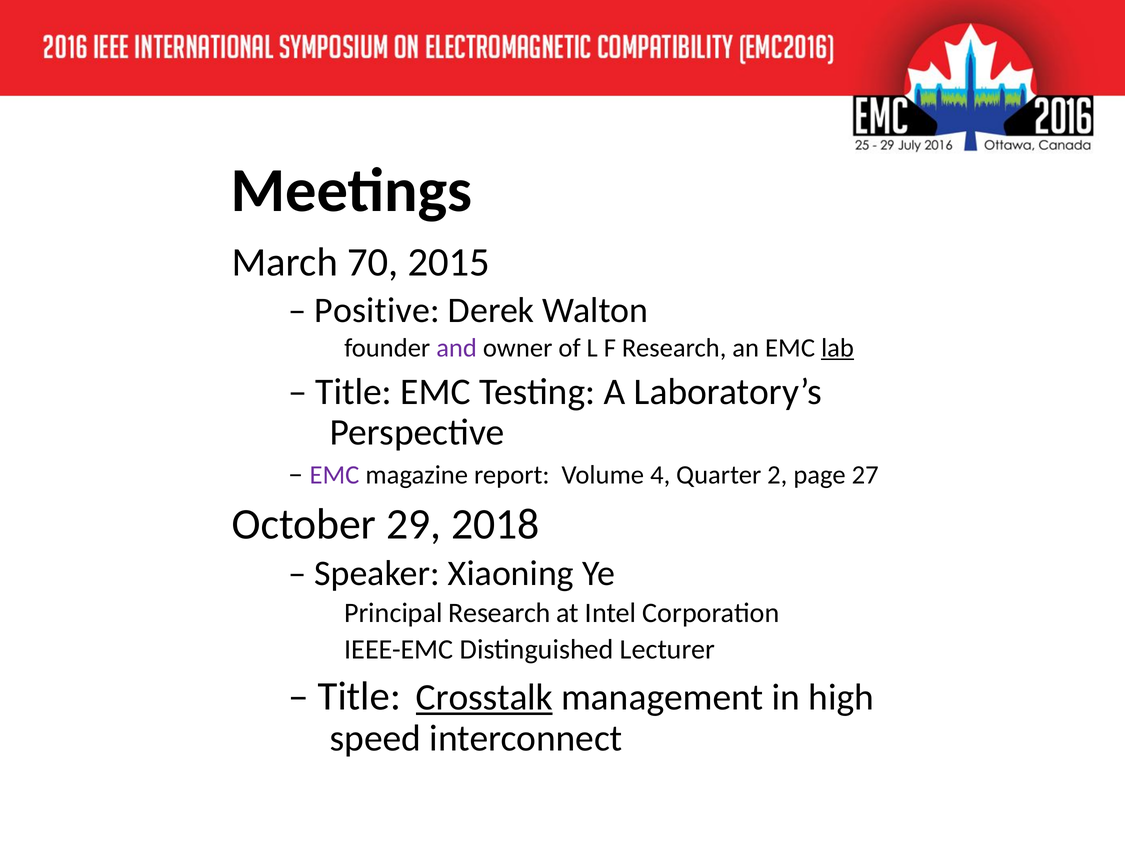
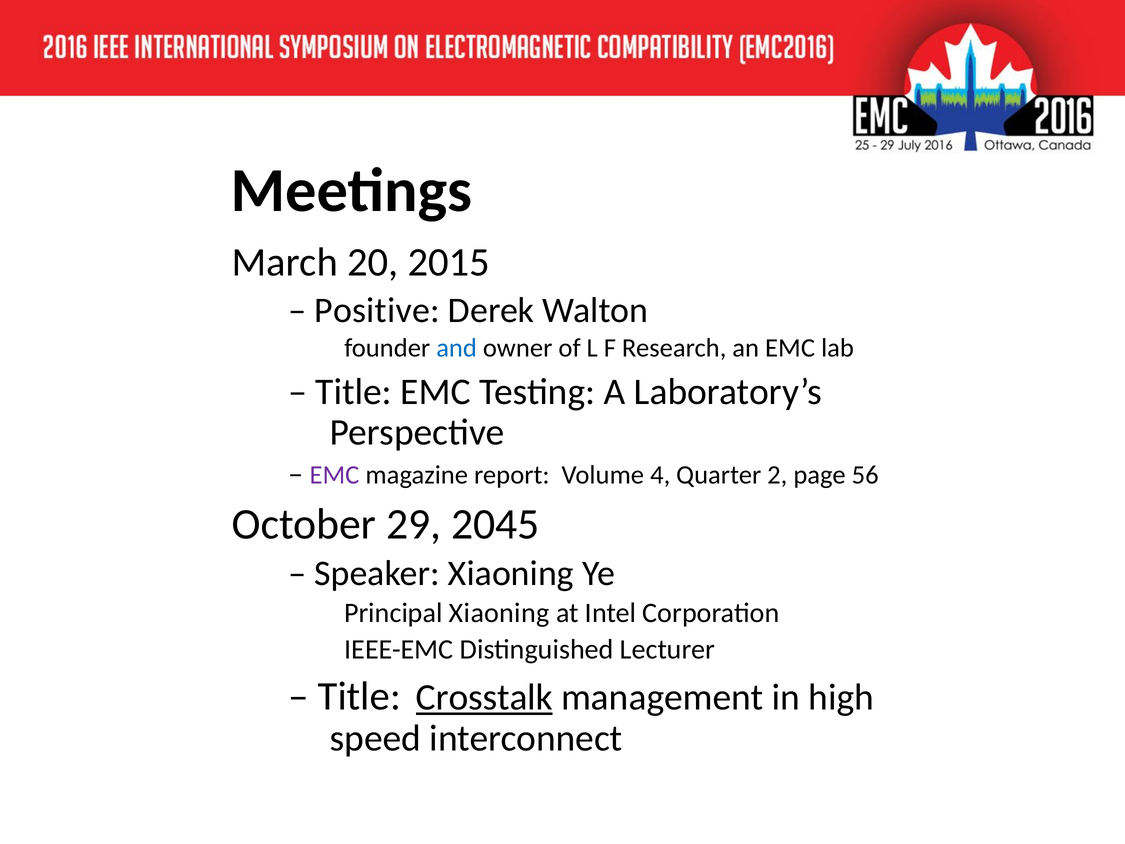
70: 70 -> 20
and colour: purple -> blue
lab underline: present -> none
27: 27 -> 56
2018: 2018 -> 2045
Principal Research: Research -> Xiaoning
